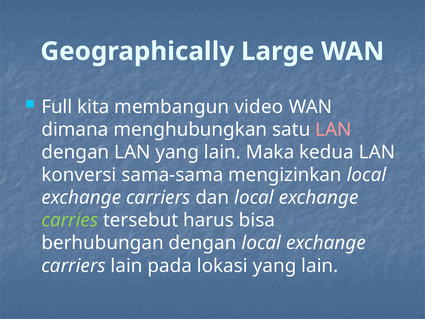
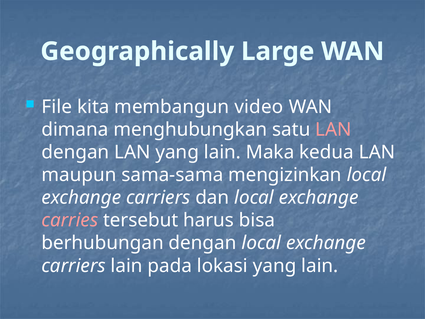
Full: Full -> File
konversi: konversi -> maupun
carries colour: light green -> pink
